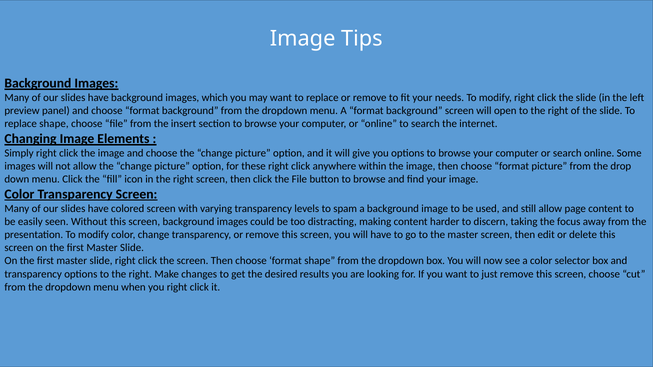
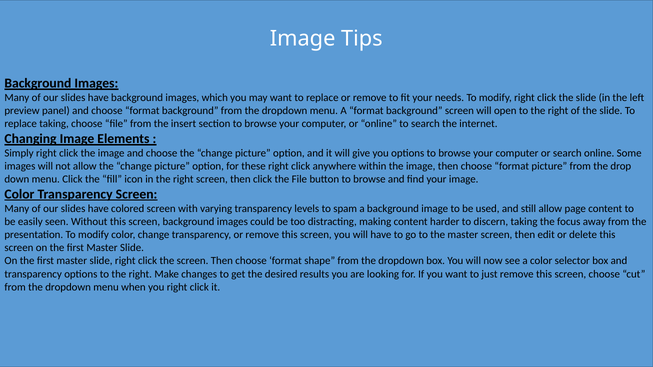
replace shape: shape -> taking
